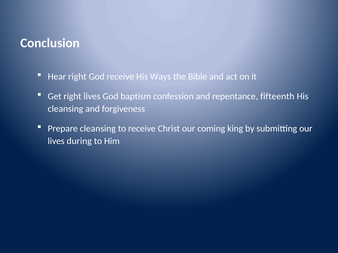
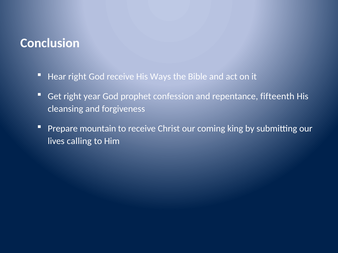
right lives: lives -> year
baptism: baptism -> prophet
Prepare cleansing: cleansing -> mountain
during: during -> calling
